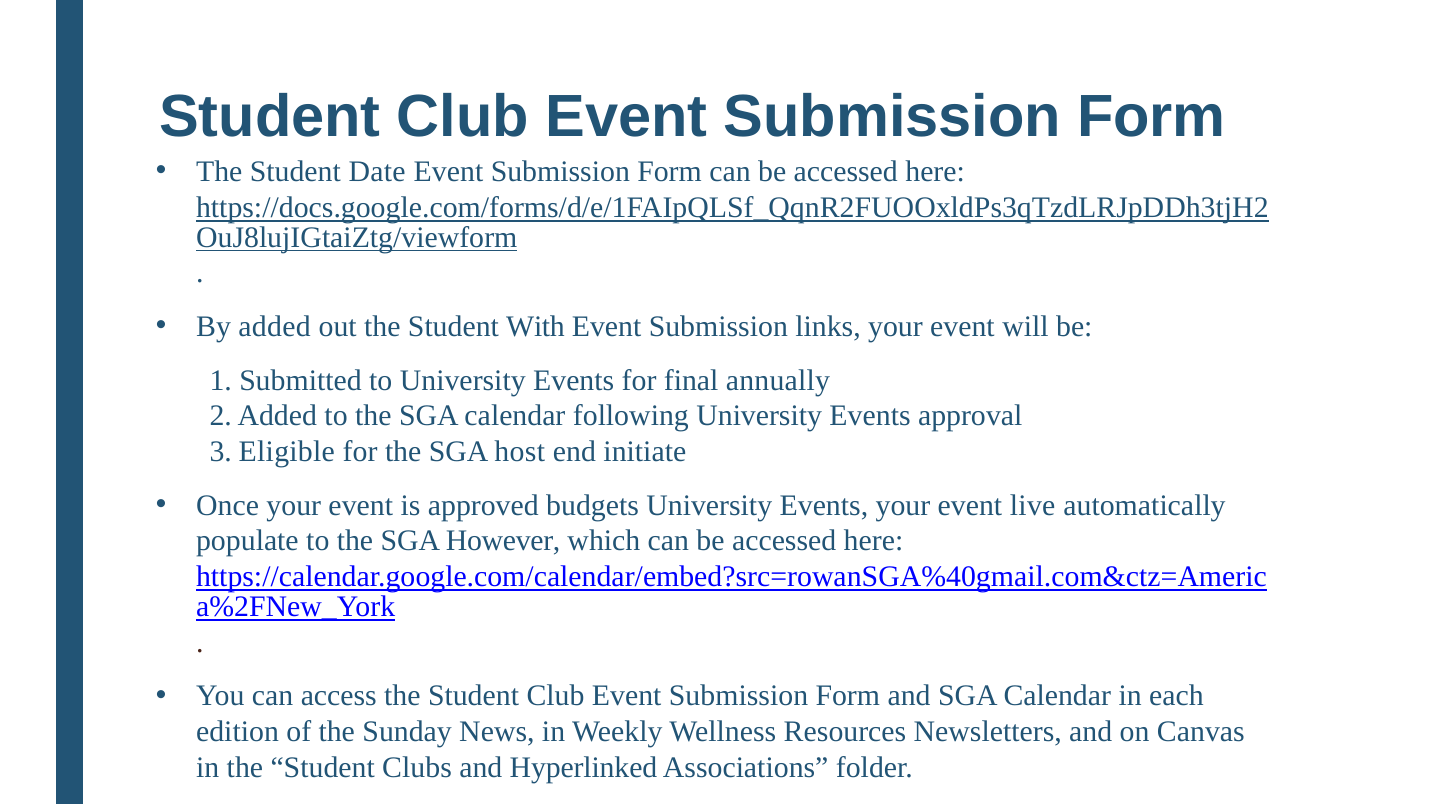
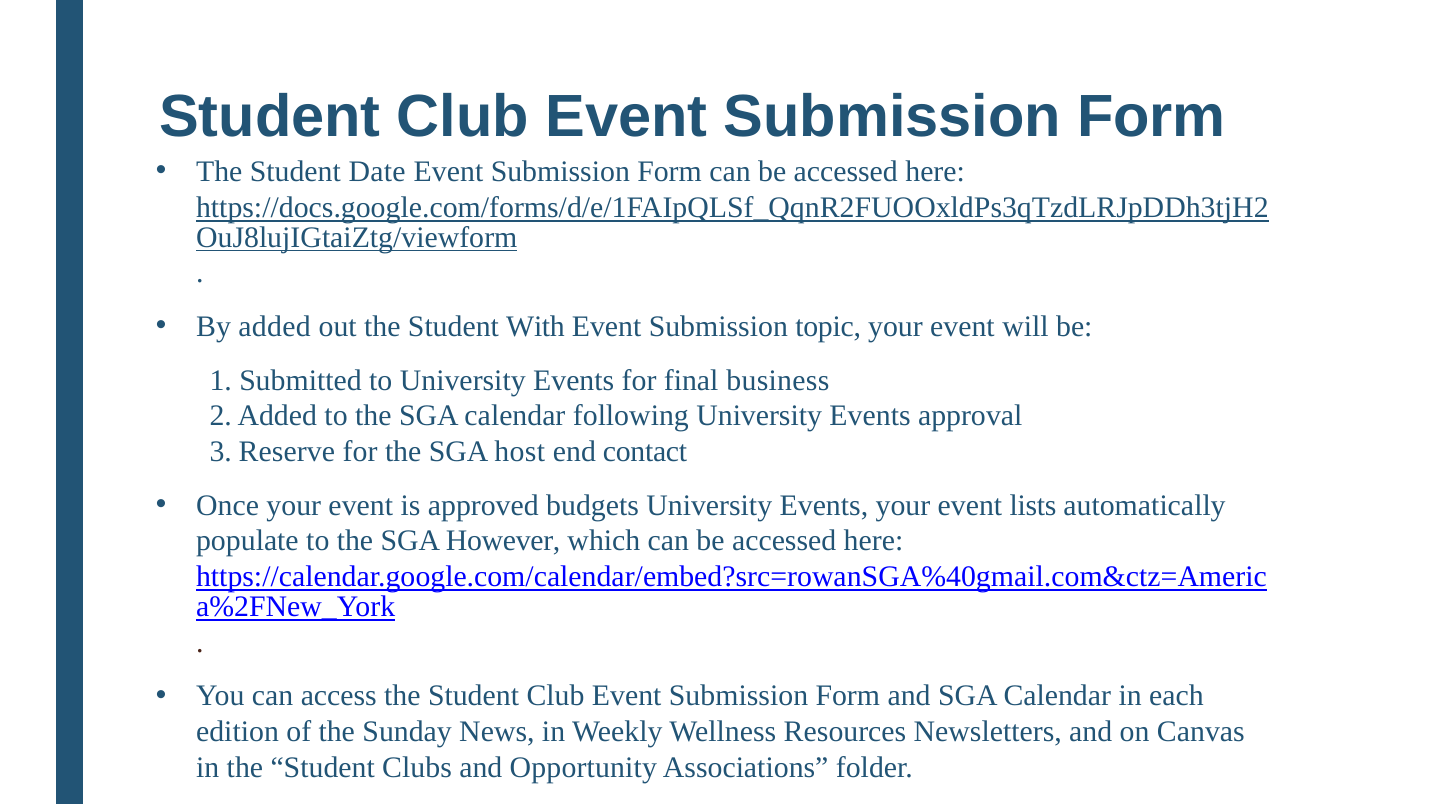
links: links -> topic
annually: annually -> business
Eligible: Eligible -> Reserve
initiate: initiate -> contact
live: live -> lists
Hyperlinked: Hyperlinked -> Opportunity
